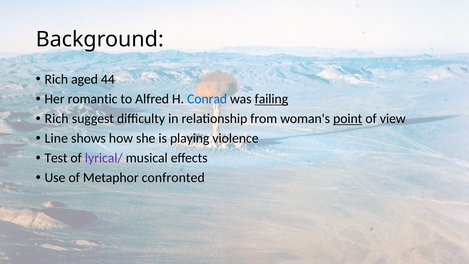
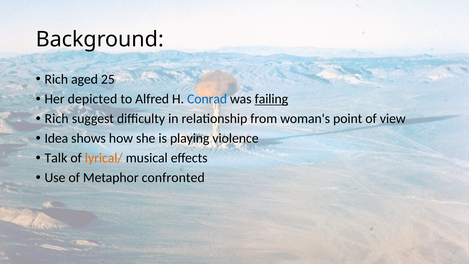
44: 44 -> 25
romantic: romantic -> depicted
point underline: present -> none
Line: Line -> Idea
Test: Test -> Talk
lyrical/ colour: purple -> orange
